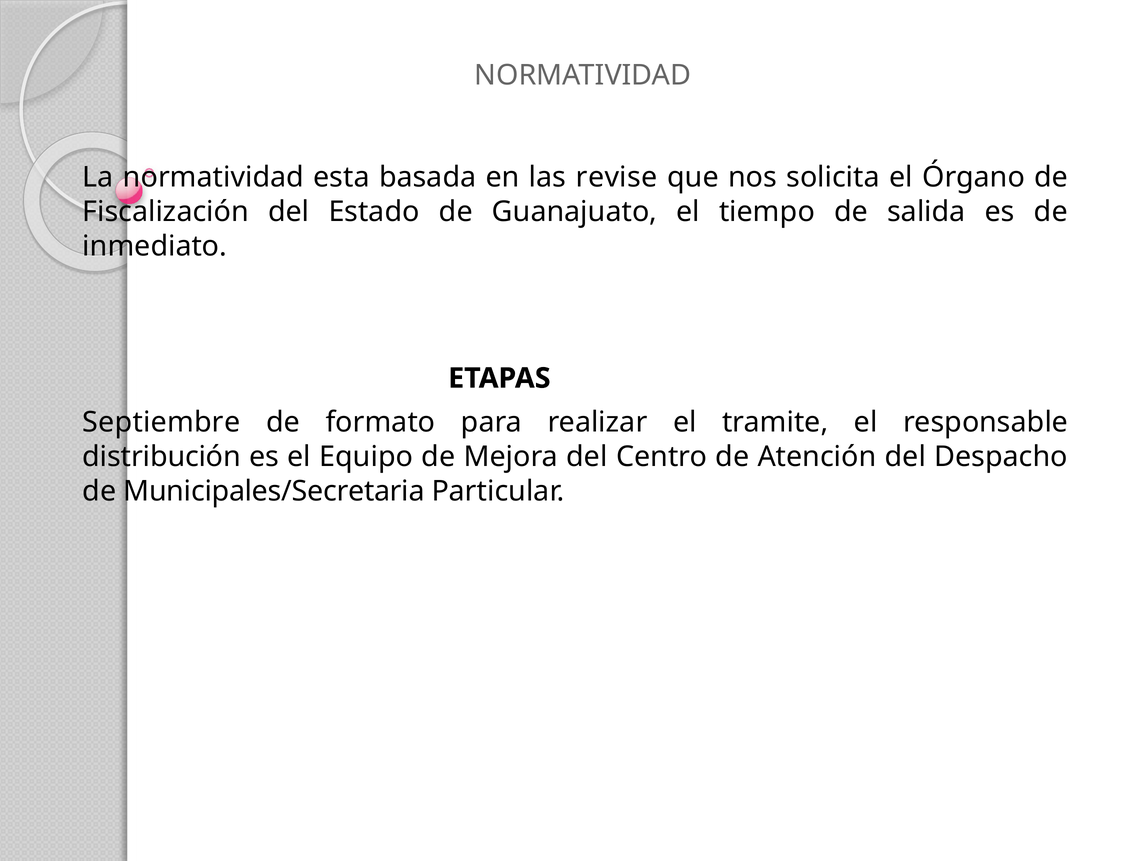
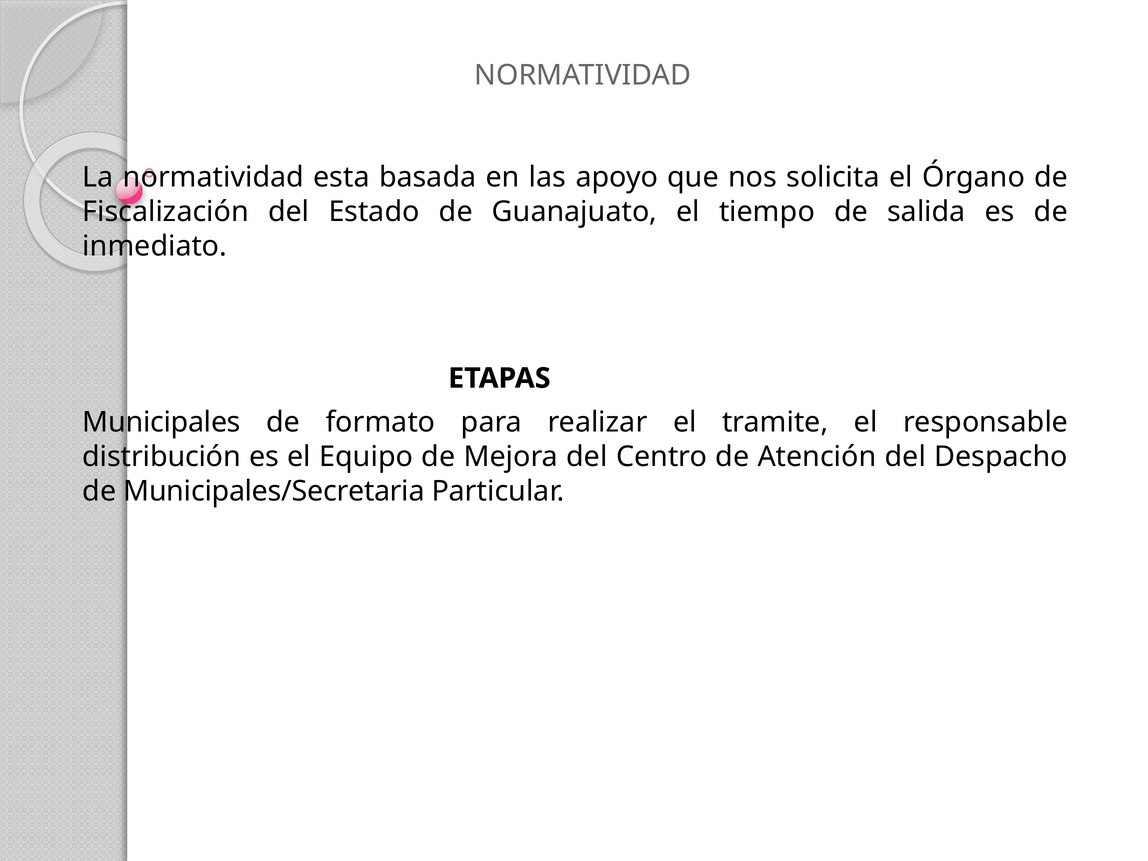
revise: revise -> apoyo
Septiembre: Septiembre -> Municipales
